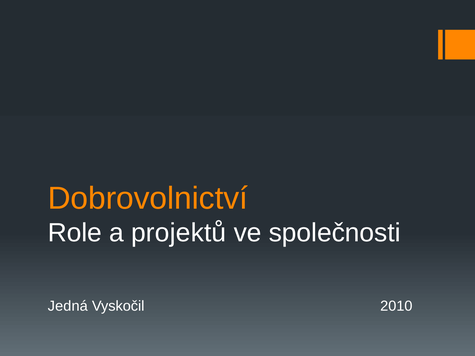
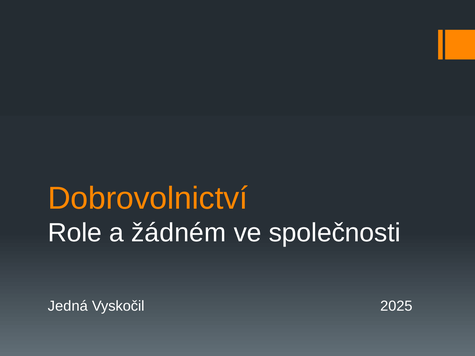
projektů: projektů -> žádném
2010: 2010 -> 2025
